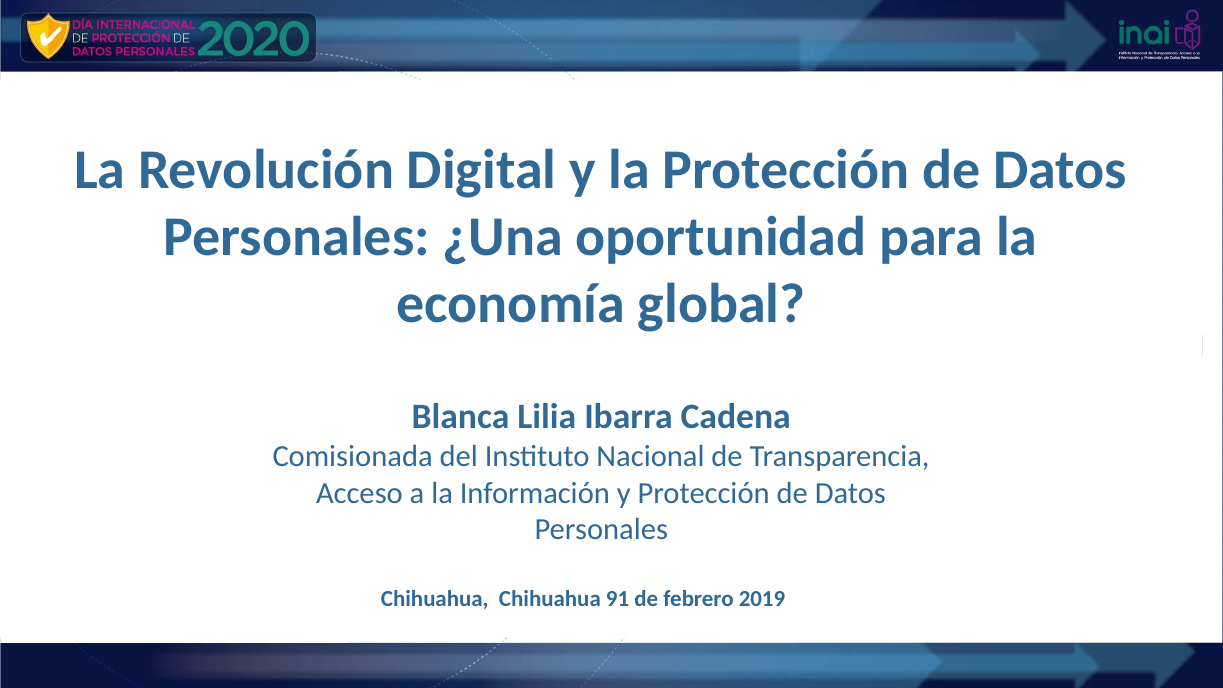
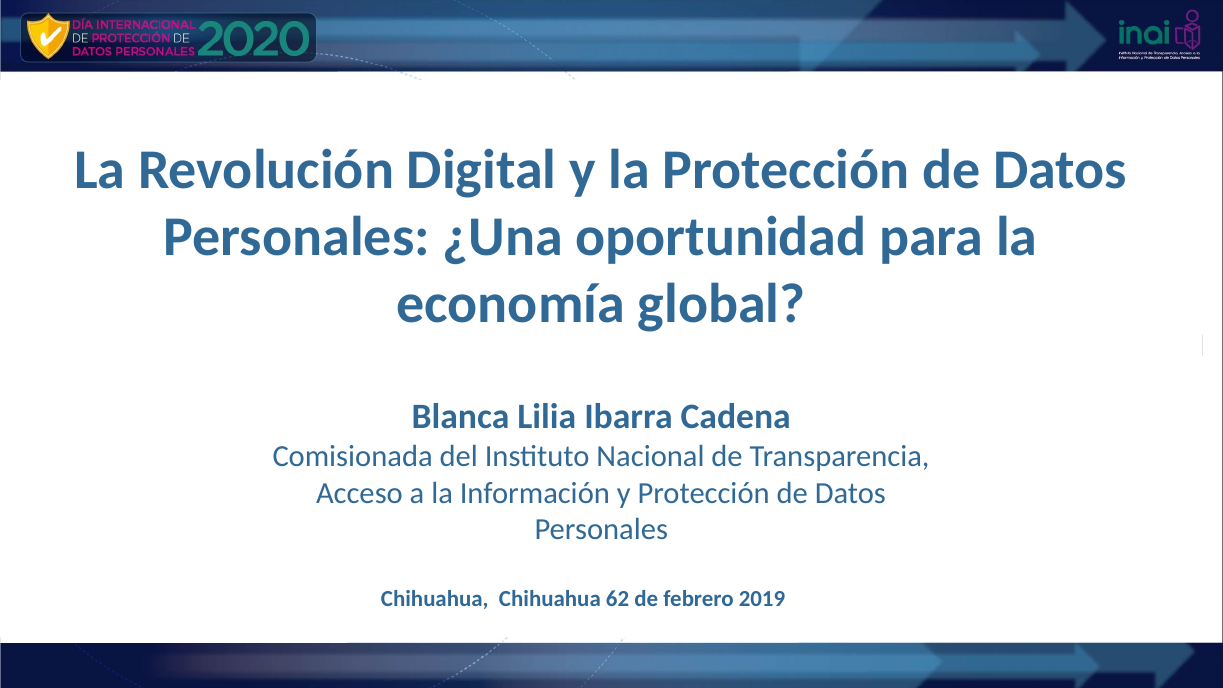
91: 91 -> 62
